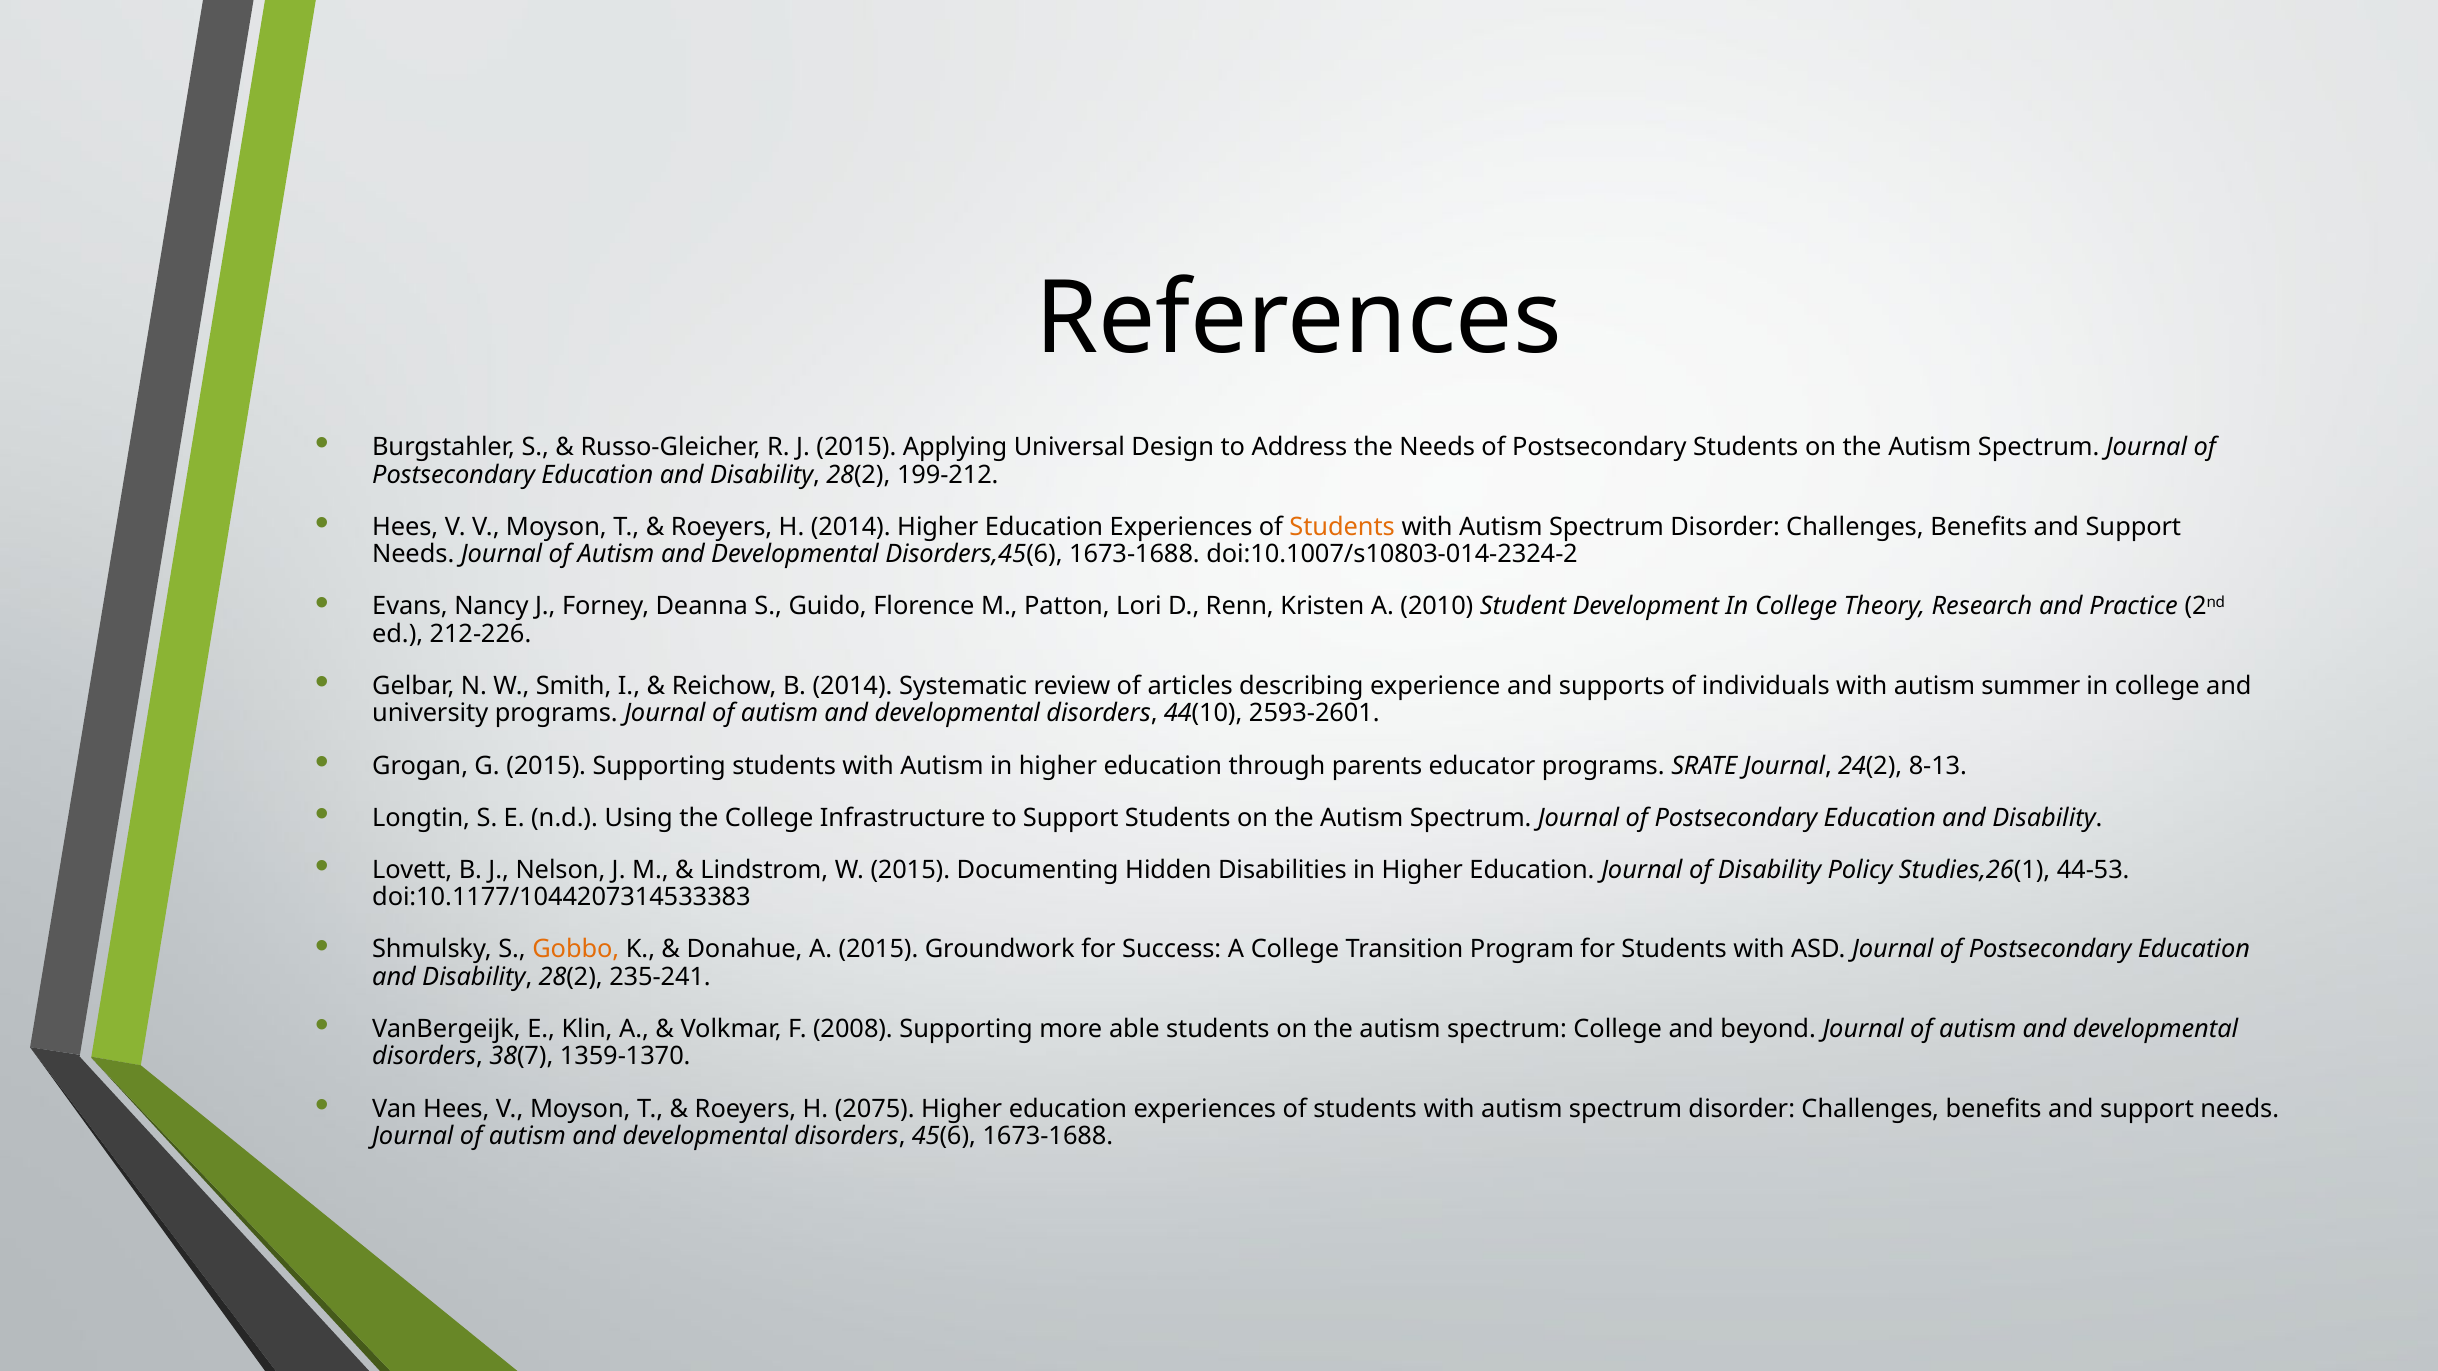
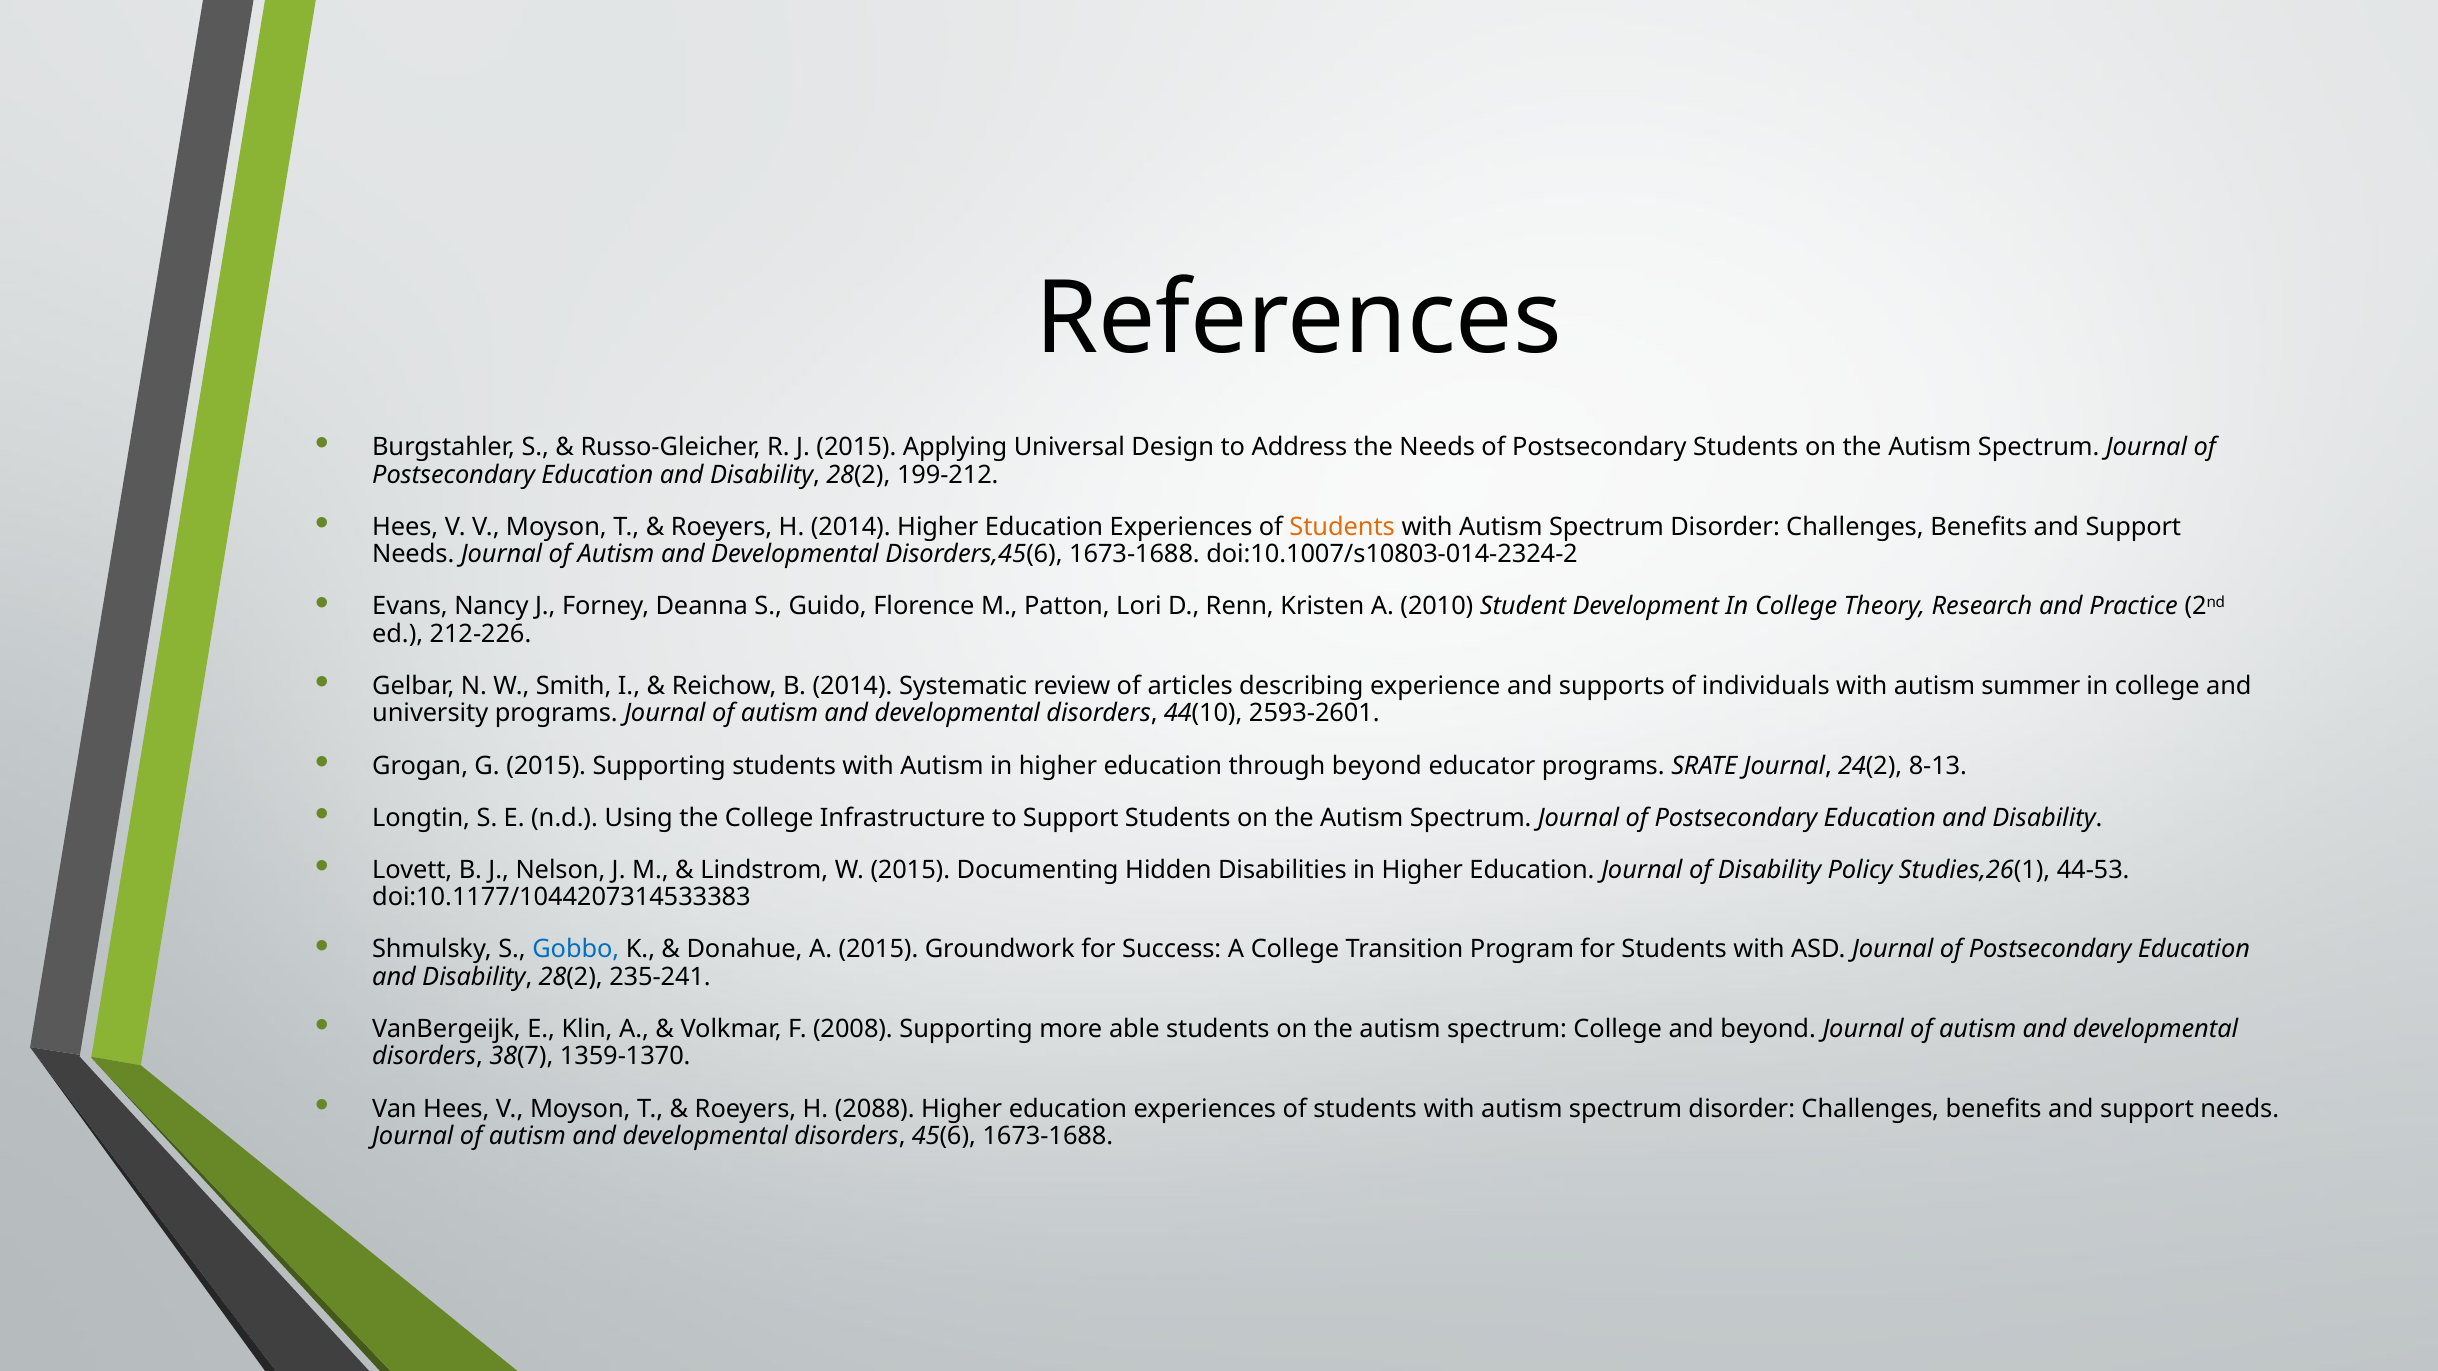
through parents: parents -> beyond
Gobbo colour: orange -> blue
2075: 2075 -> 2088
